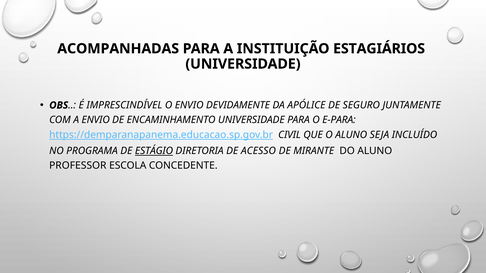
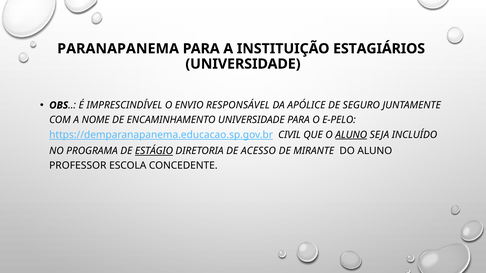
ACOMPANHADAS: ACOMPANHADAS -> PARANAPANEMA
DEVIDAMENTE: DEVIDAMENTE -> RESPONSÁVEL
A ENVIO: ENVIO -> NOME
E-PARA: E-PARA -> E-PELO
ALUNO at (351, 135) underline: none -> present
